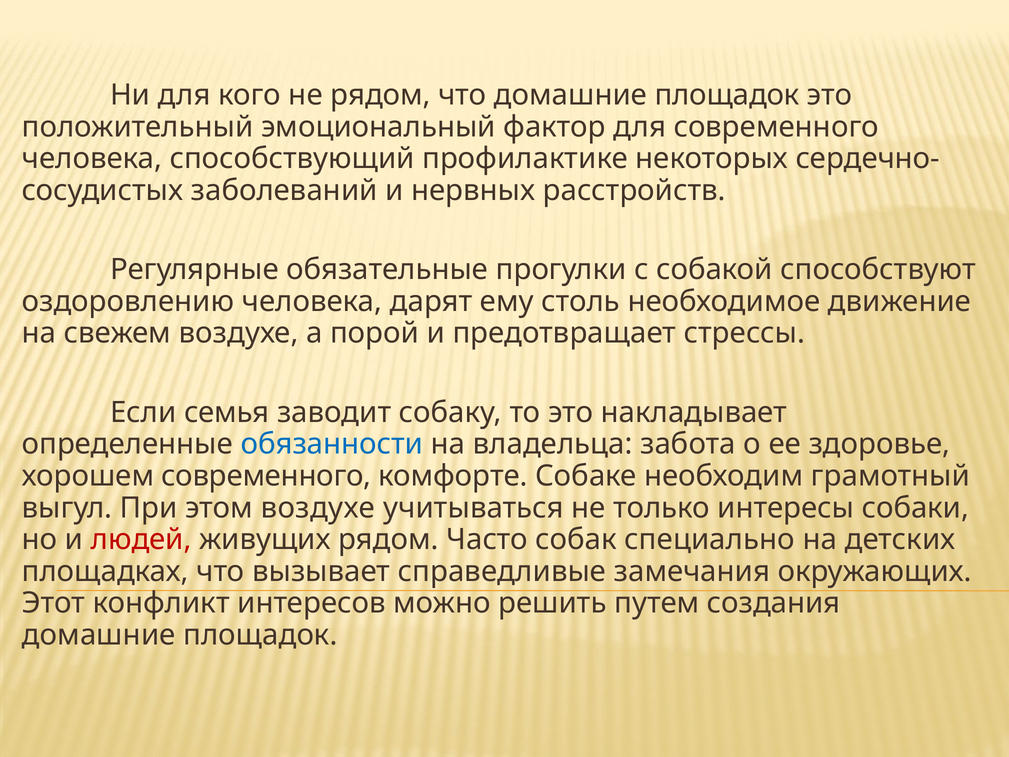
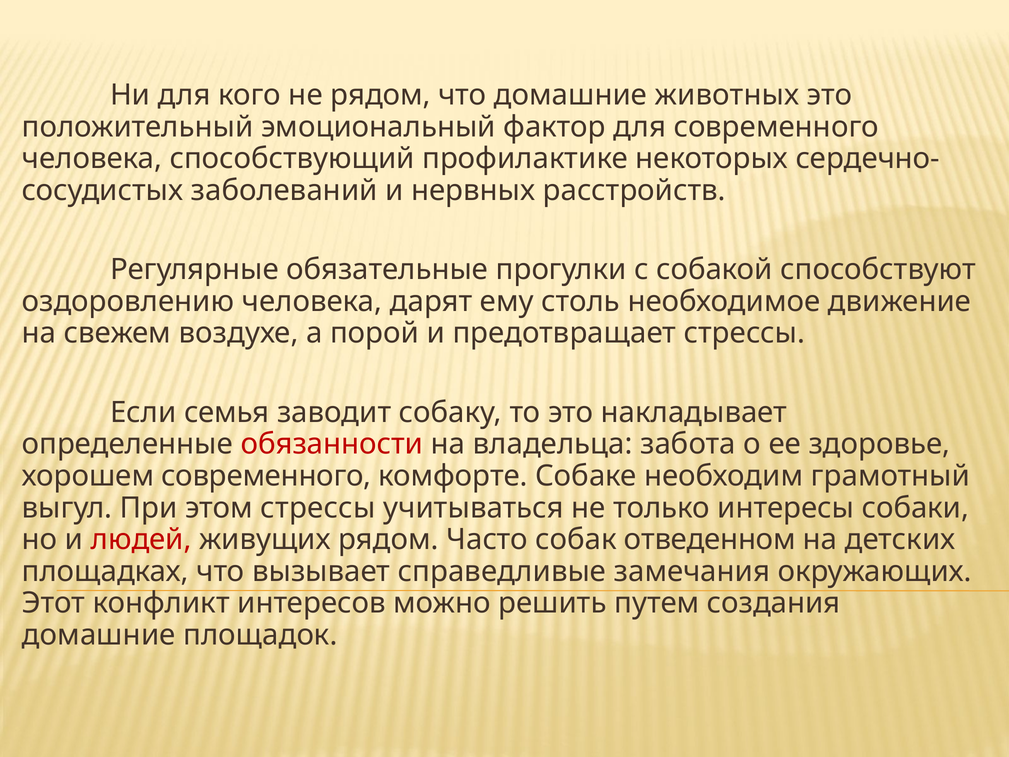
что домашние площадок: площадок -> животных
обязанности colour: blue -> red
этом воздухе: воздухе -> стрессы
специально: специально -> отведенном
